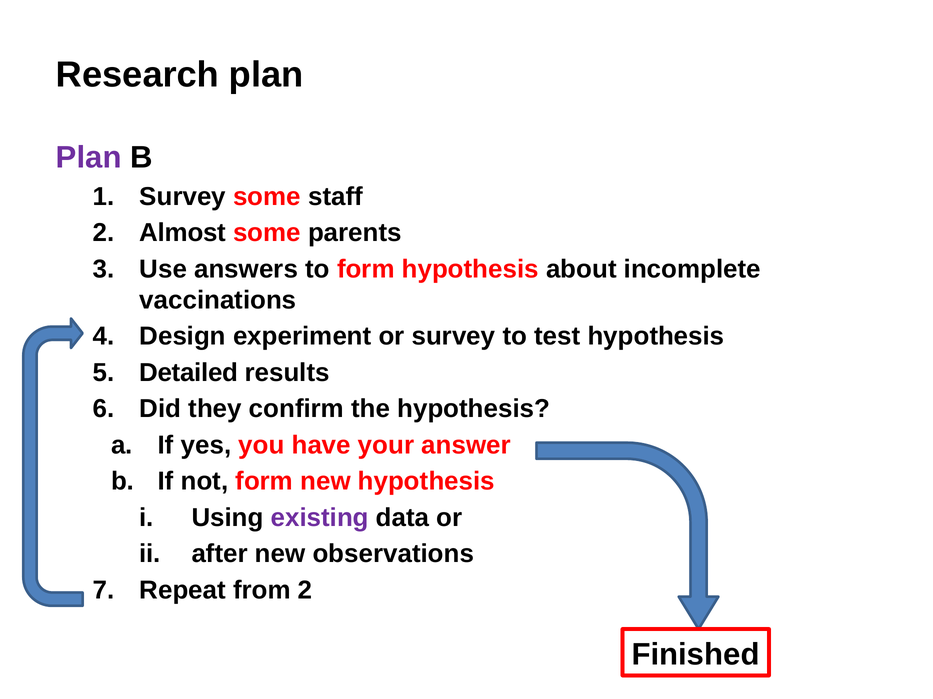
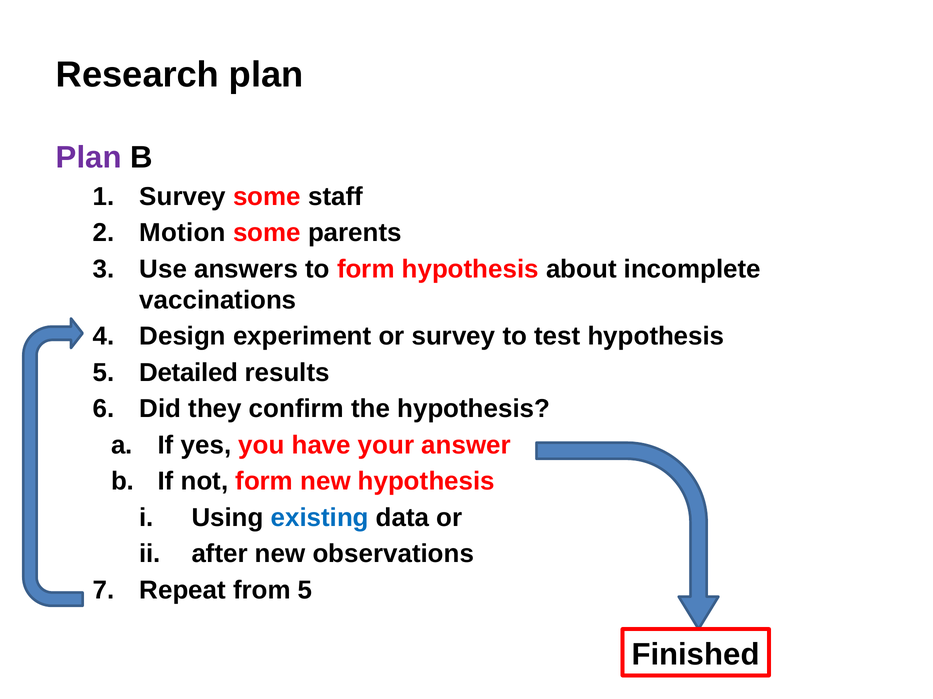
Almost: Almost -> Motion
existing colour: purple -> blue
from 2: 2 -> 5
